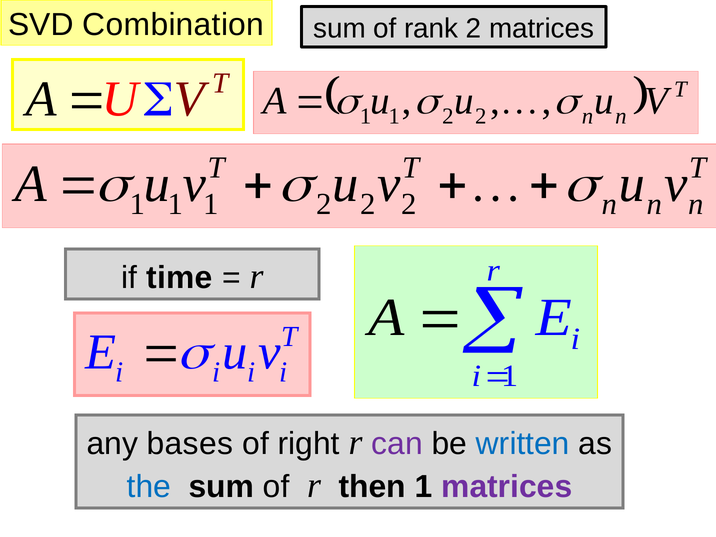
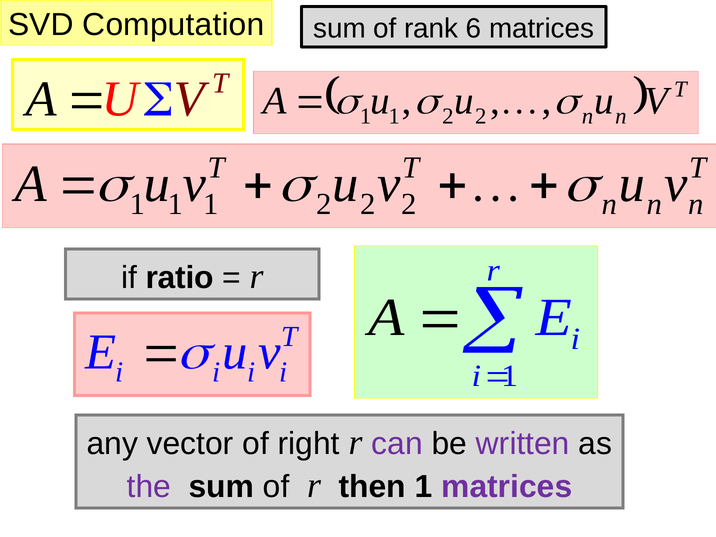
Combination: Combination -> Computation
rank 2: 2 -> 6
time: time -> ratio
bases: bases -> vector
written colour: blue -> purple
the colour: blue -> purple
